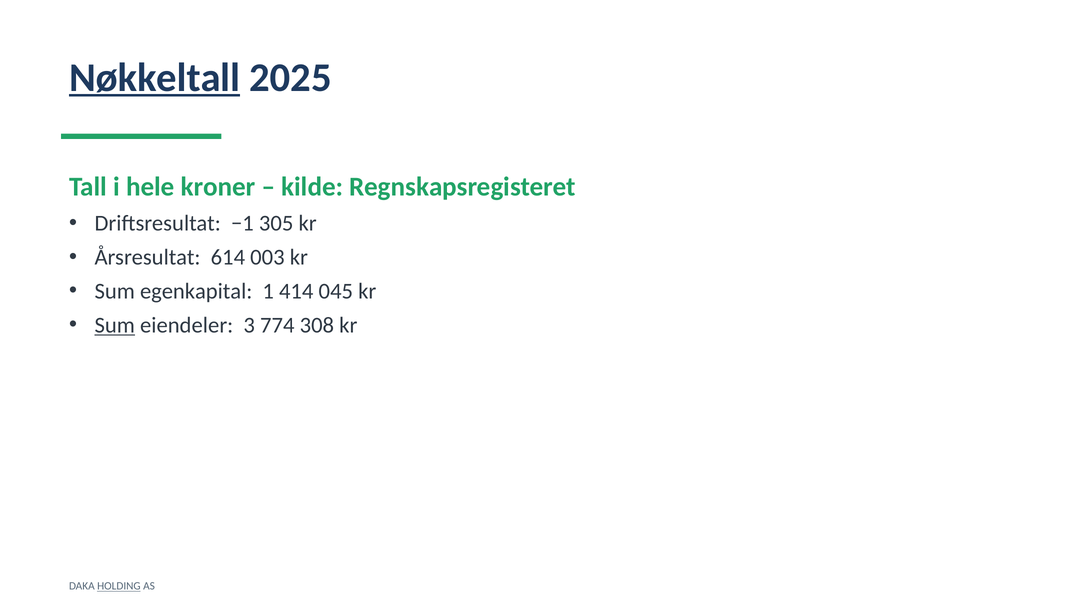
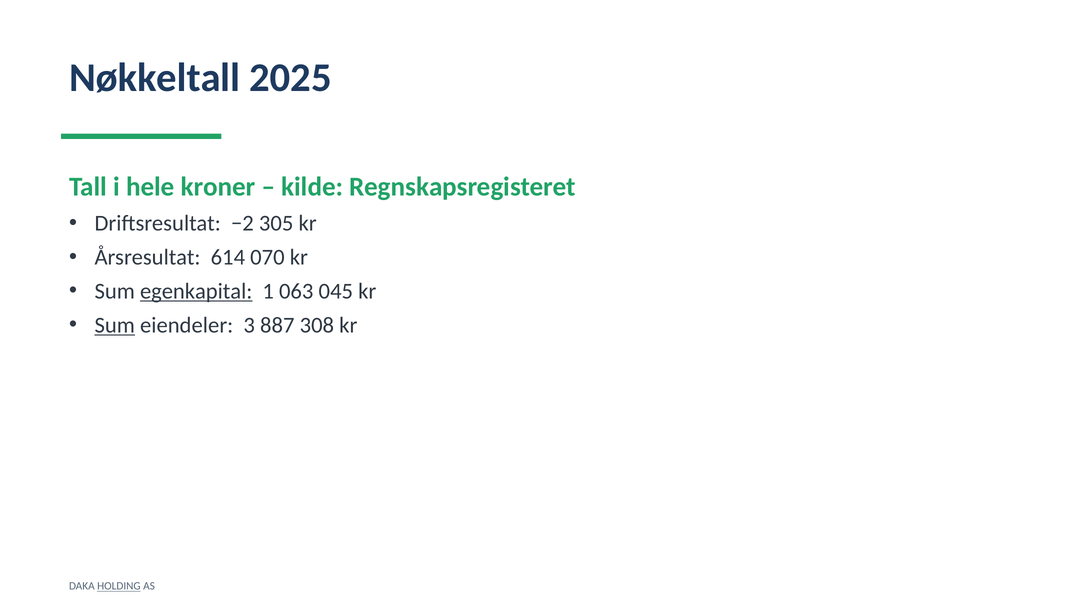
Nøkkeltall underline: present -> none
−1: −1 -> −2
003: 003 -> 070
egenkapital underline: none -> present
414: 414 -> 063
774: 774 -> 887
